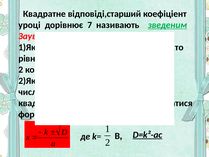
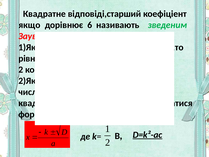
уроці: уроці -> якщо
7: 7 -> 6
зведеним underline: present -> none
